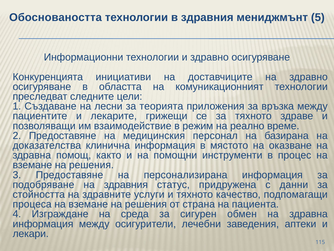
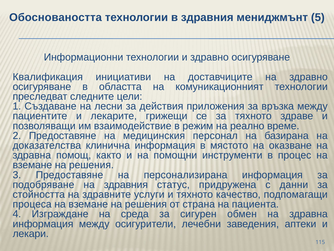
Конкуренцията: Конкуренцията -> Квалификация
теорията: теорията -> действия
